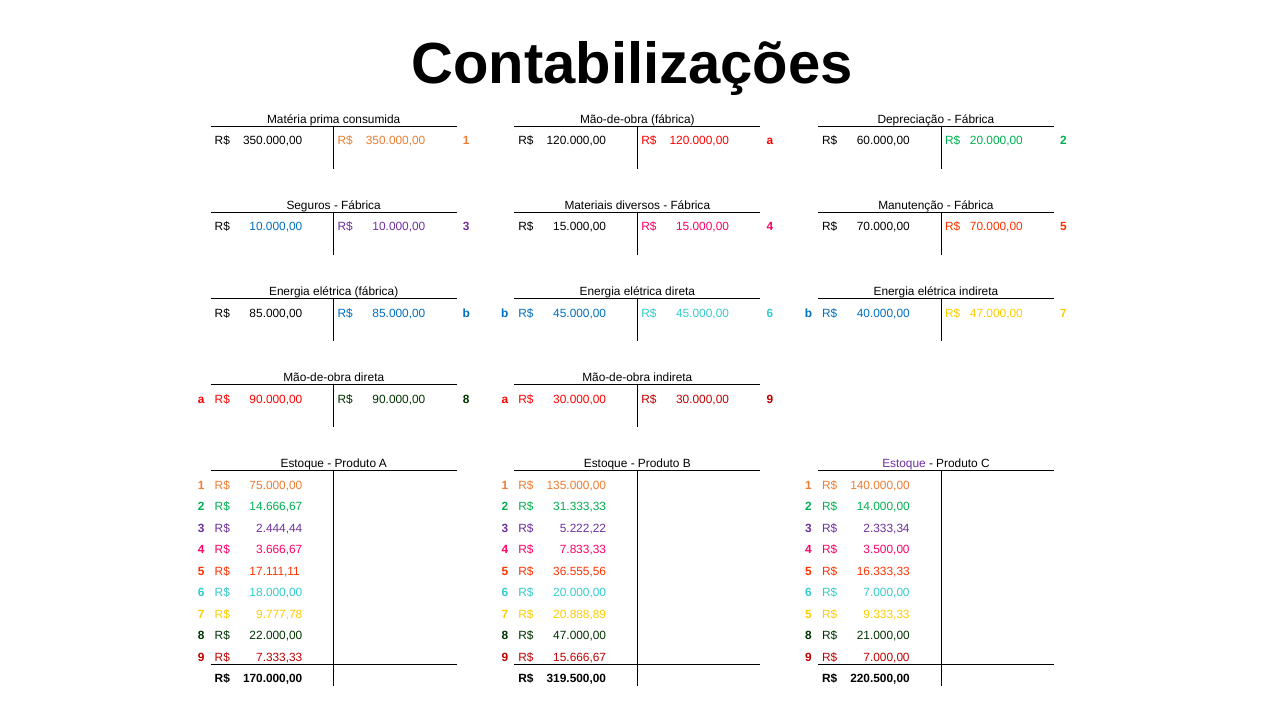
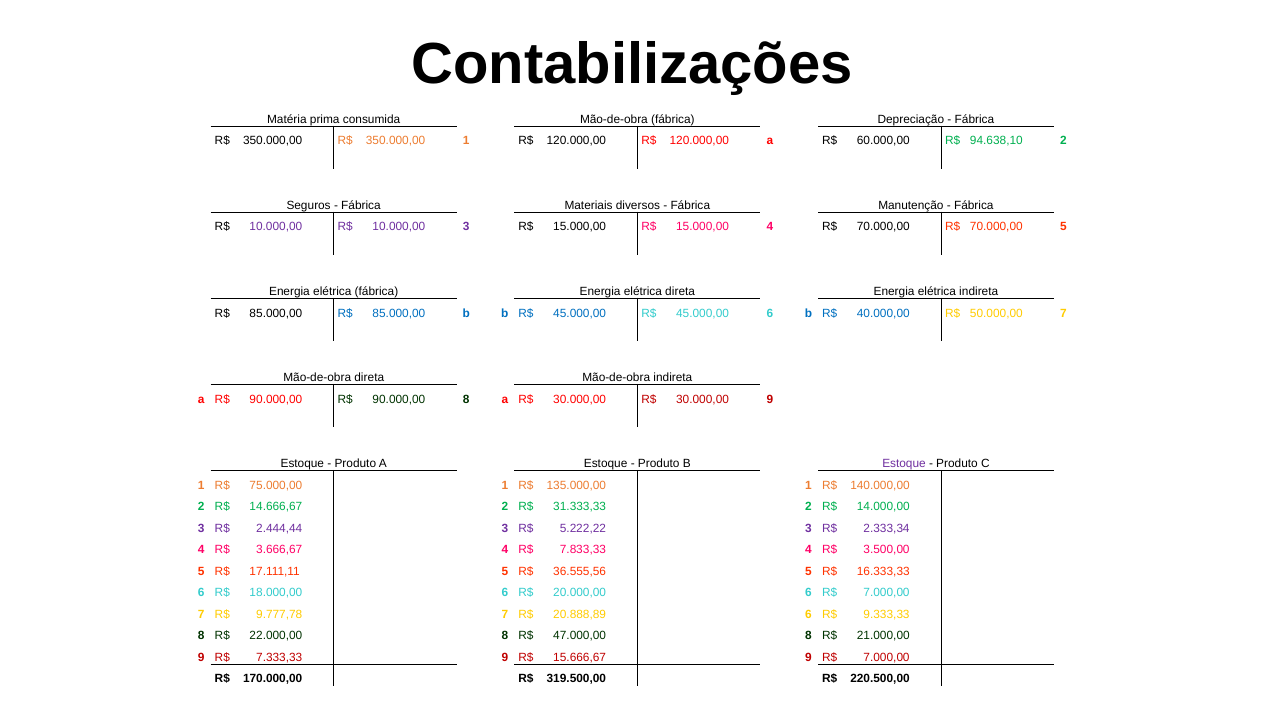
60.000,00 R$ 20.000,00: 20.000,00 -> 94.638,10
10.000,00 at (276, 227) colour: blue -> purple
40.000,00 R$ 47.000,00: 47.000,00 -> 50.000,00
20.888,89 5: 5 -> 6
